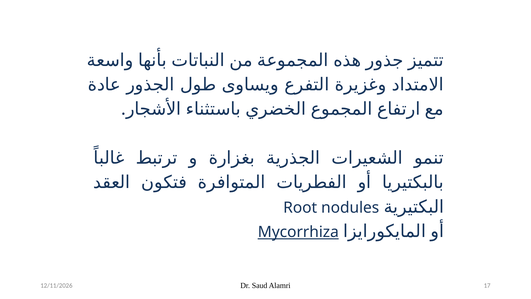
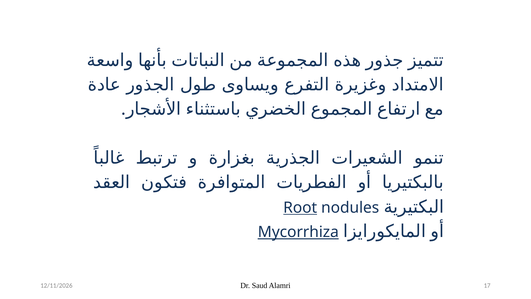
Root underline: none -> present
